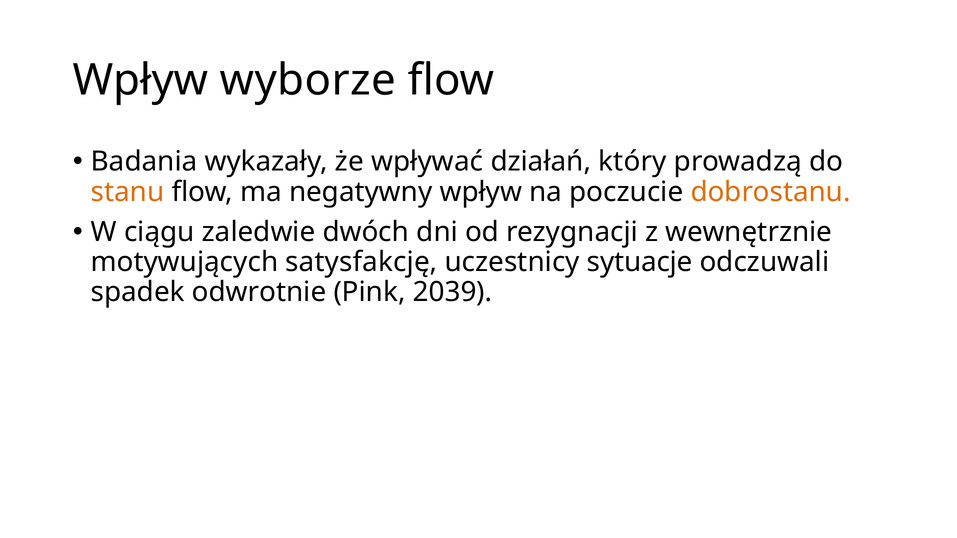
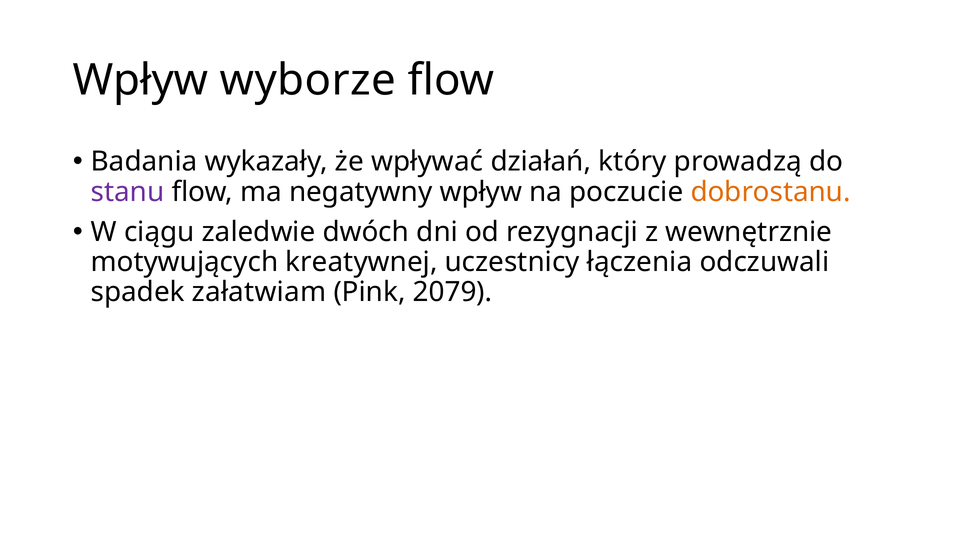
stanu colour: orange -> purple
satysfakcję: satysfakcję -> kreatywnej
sytuacje: sytuacje -> łączenia
odwrotnie: odwrotnie -> załatwiam
2039: 2039 -> 2079
